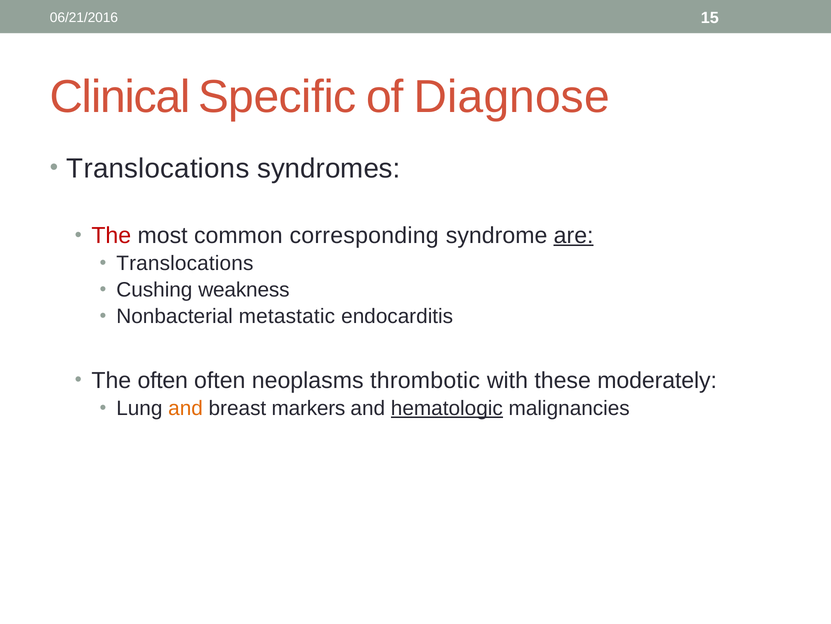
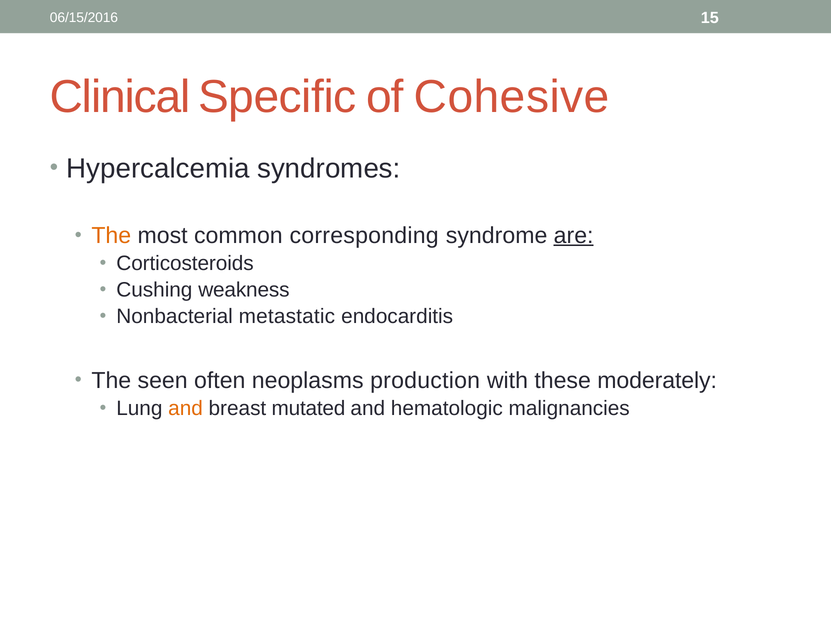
06/21/2016: 06/21/2016 -> 06/15/2016
Diagnose: Diagnose -> Cohesive
Translocations at (158, 168): Translocations -> Hypercalcemia
The at (111, 235) colour: red -> orange
Translocations at (185, 263): Translocations -> Corticosteroids
The often: often -> seen
thrombotic: thrombotic -> production
markers: markers -> mutated
hematologic underline: present -> none
